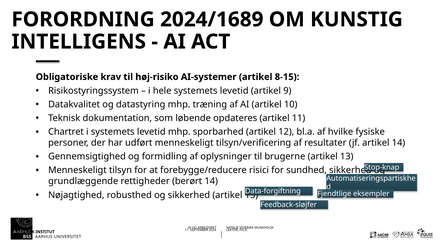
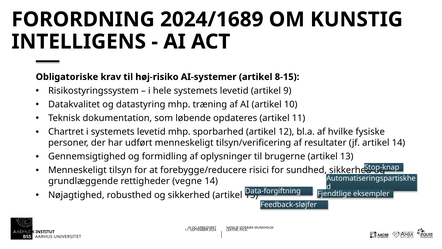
berørt: berørt -> vegne
